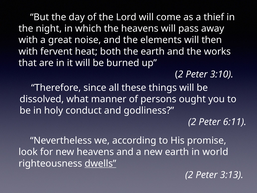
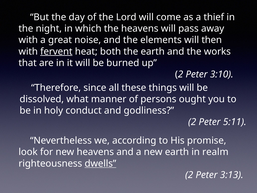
fervent underline: none -> present
6:11: 6:11 -> 5:11
world: world -> realm
